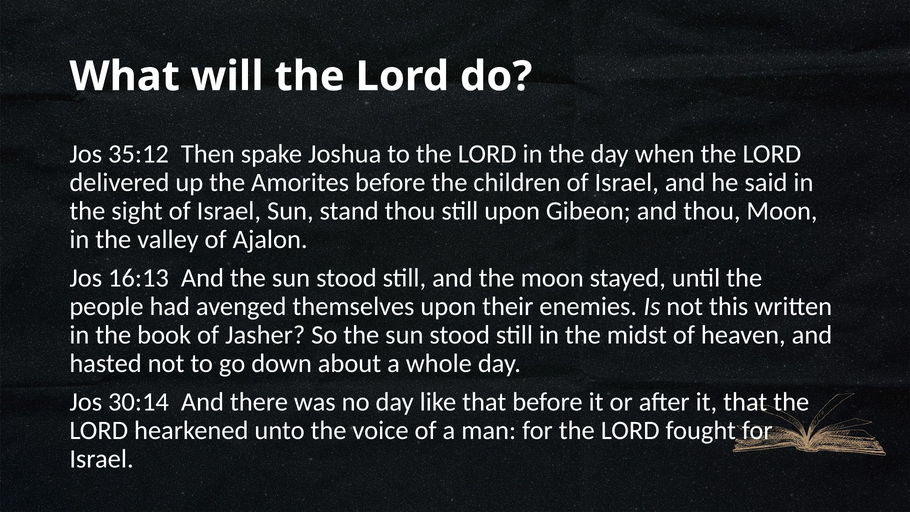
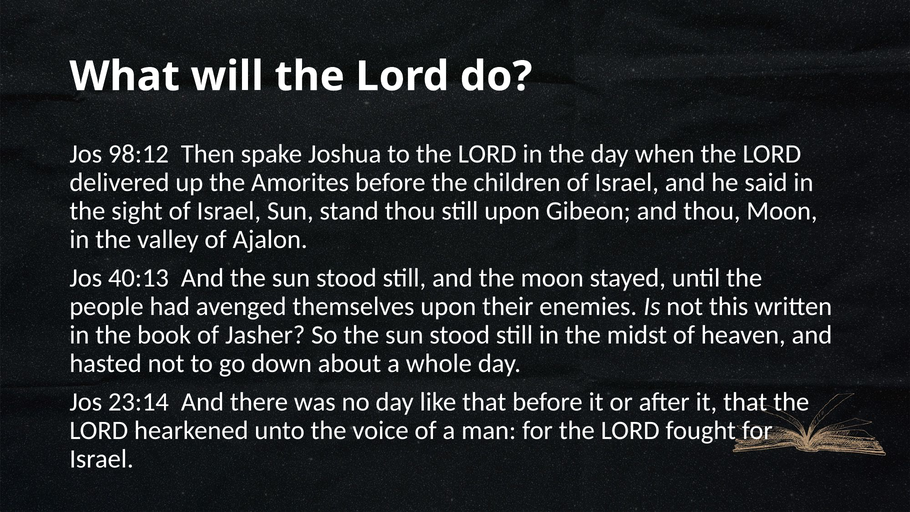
35:12: 35:12 -> 98:12
16:13: 16:13 -> 40:13
30:14: 30:14 -> 23:14
